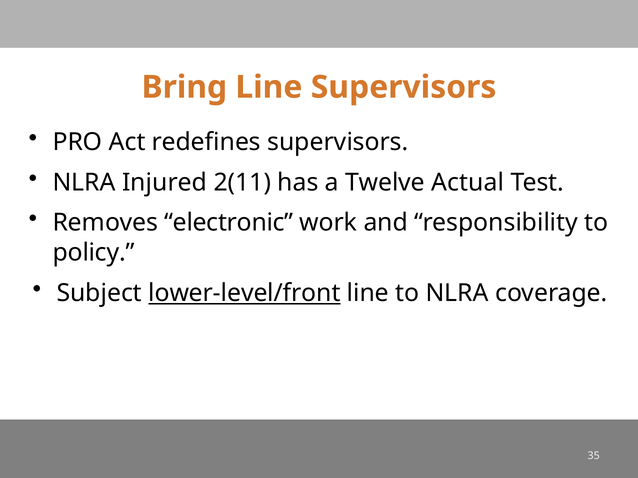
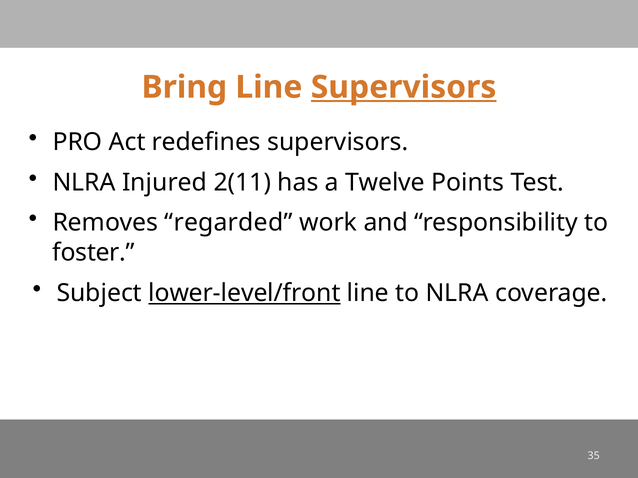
Supervisors at (404, 87) underline: none -> present
Actual: Actual -> Points
electronic: electronic -> regarded
policy: policy -> foster
